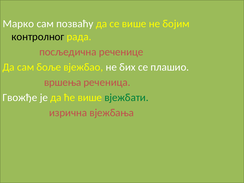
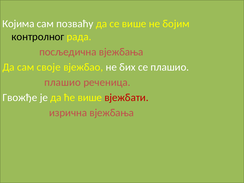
Марко: Марко -> Којима
посљедична реченице: реченице -> вјежбања
боље: боље -> своје
вршења at (63, 82): вршења -> плашио
вјежбати colour: green -> red
